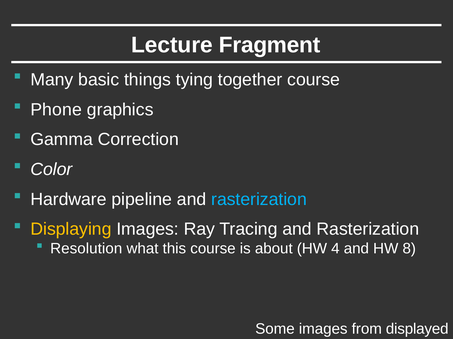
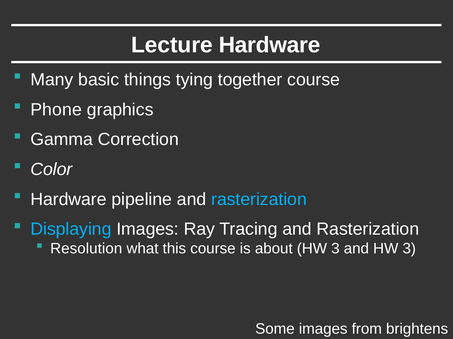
Lecture Fragment: Fragment -> Hardware
Displaying colour: yellow -> light blue
about HW 4: 4 -> 3
and HW 8: 8 -> 3
displayed: displayed -> brightens
